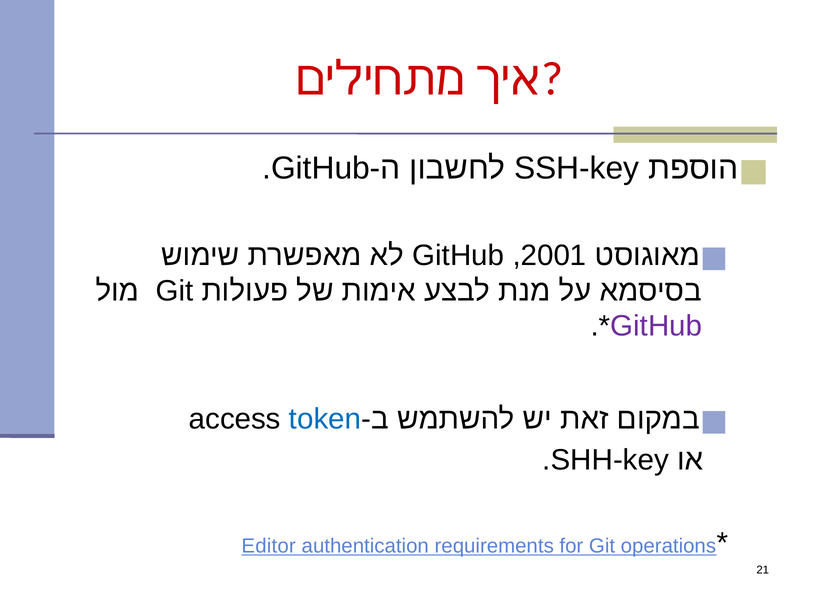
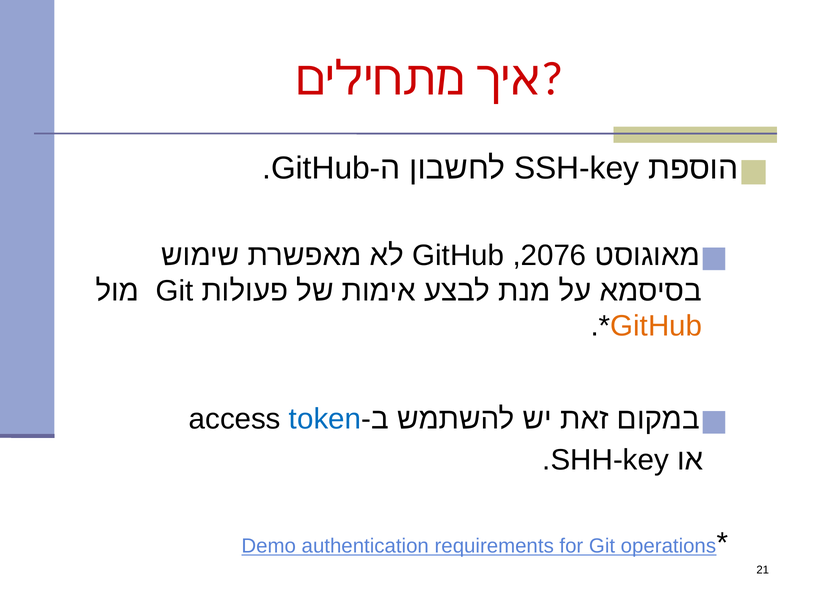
2001: 2001 -> 2076
GitHub at (656, 326) colour: purple -> orange
Editor: Editor -> Demo
